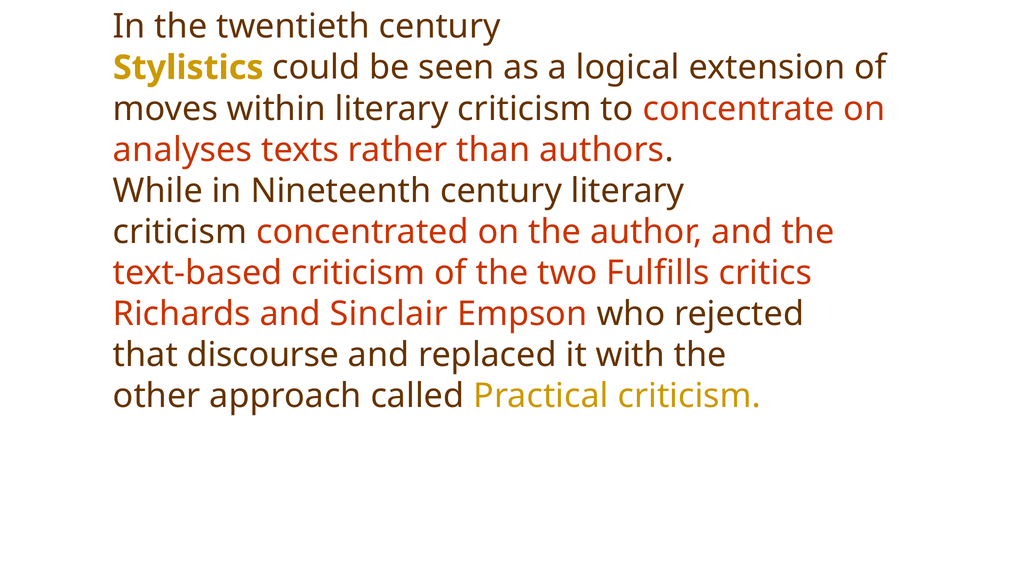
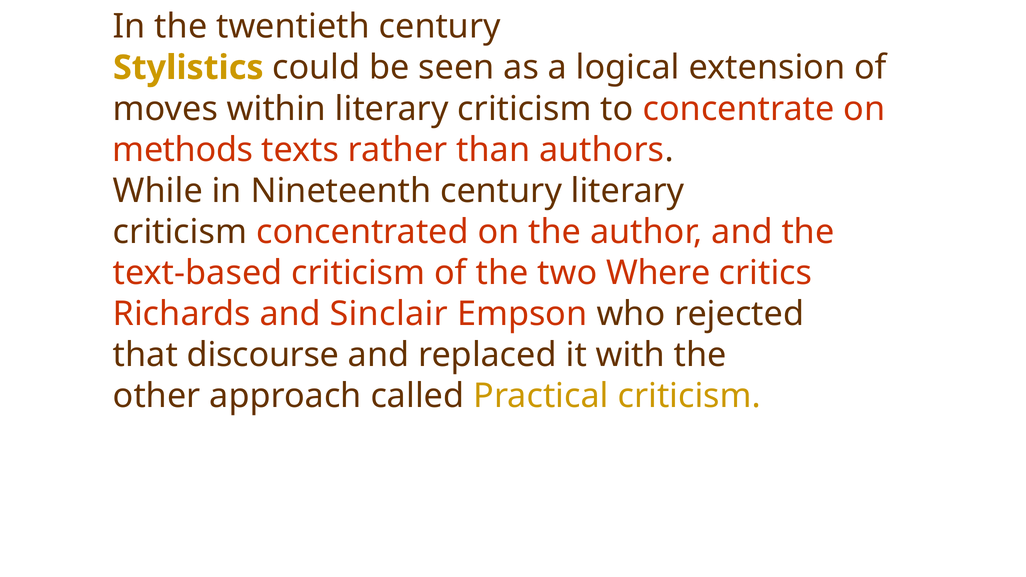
analyses: analyses -> methods
Fulfills: Fulfills -> Where
